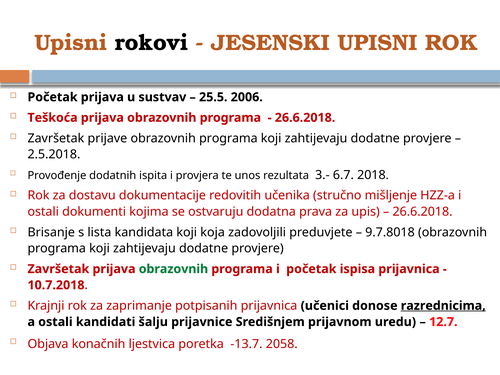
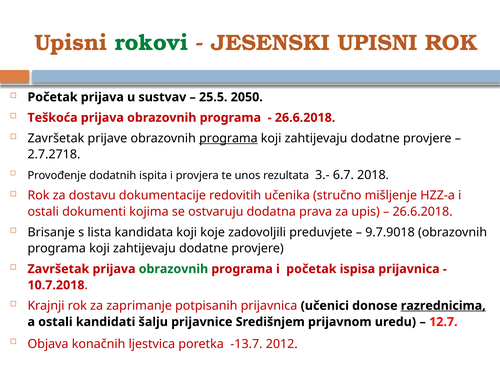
rokovi colour: black -> green
2006: 2006 -> 2050
programa at (228, 138) underline: none -> present
2.5.2018: 2.5.2018 -> 2.7.2718
koja: koja -> koje
9.7.8018: 9.7.8018 -> 9.7.9018
2058: 2058 -> 2012
